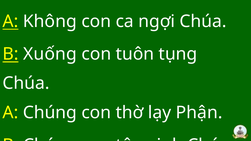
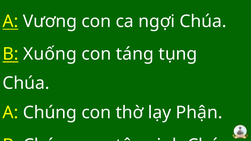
Không: Không -> Vương
tuôn: tuôn -> táng
